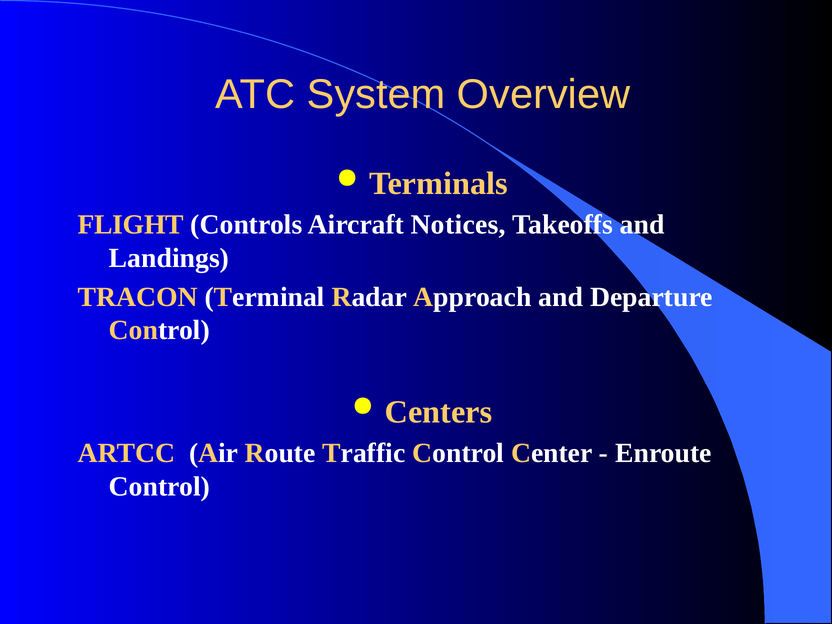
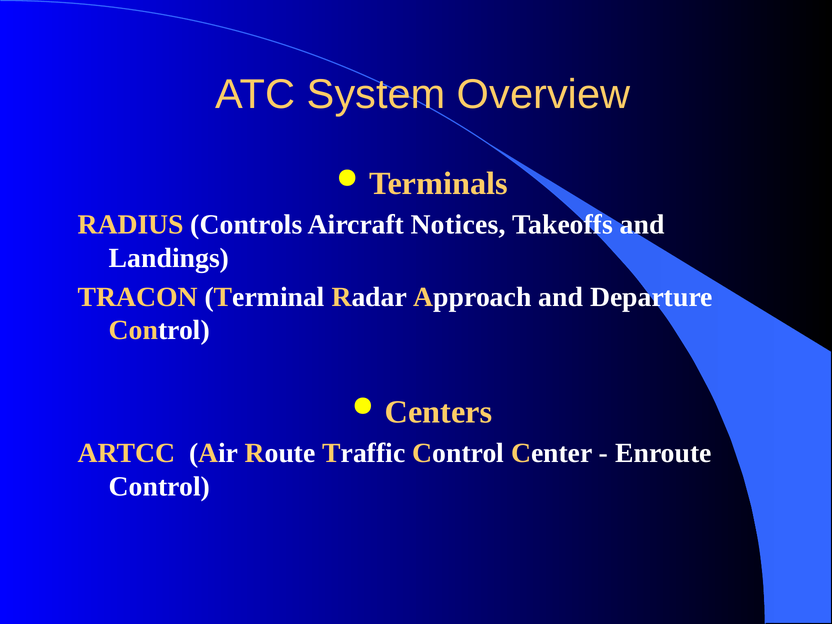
FLIGHT: FLIGHT -> RADIUS
